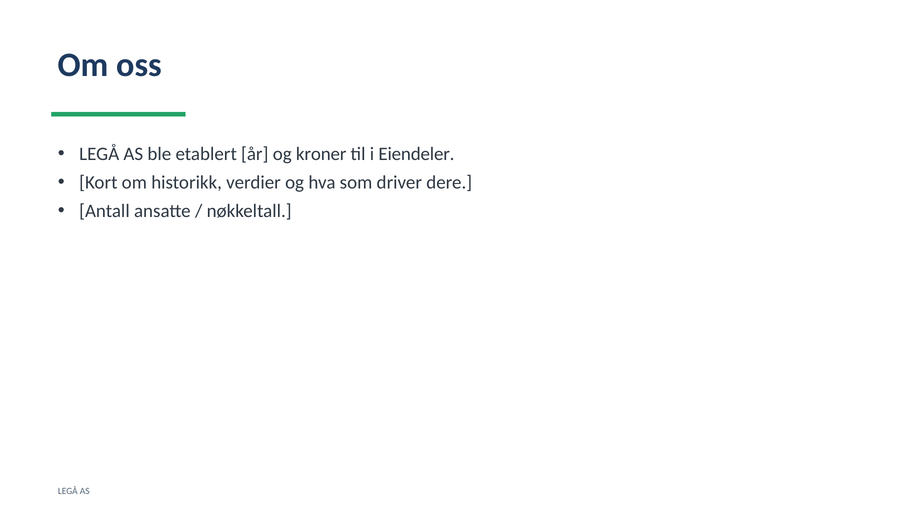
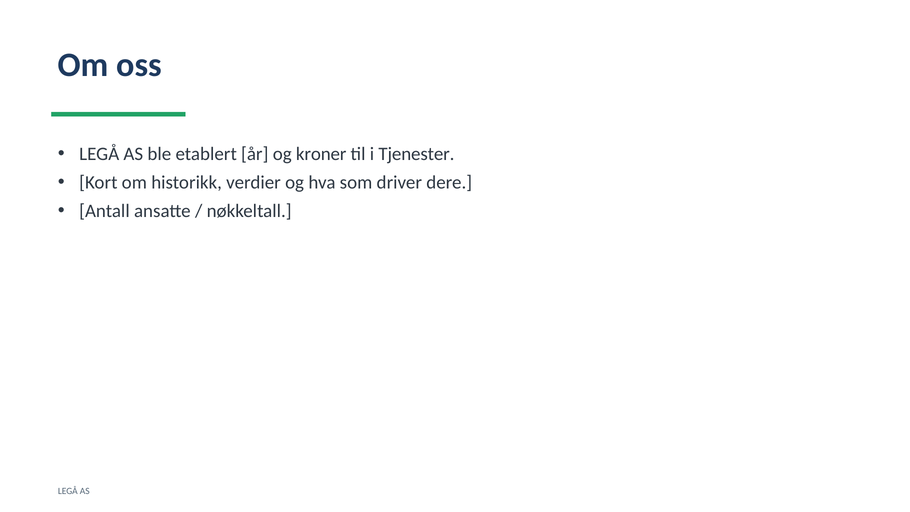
Eiendeler: Eiendeler -> Tjenester
